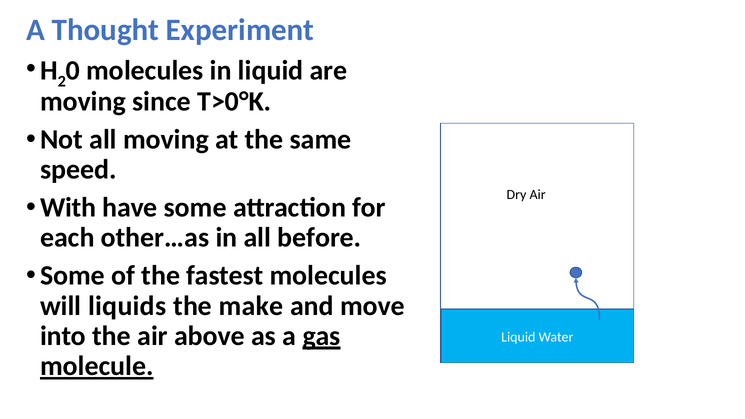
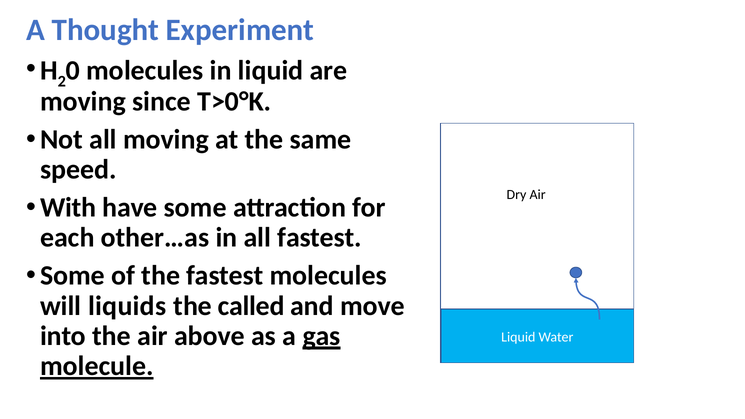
all before: before -> fastest
make: make -> called
